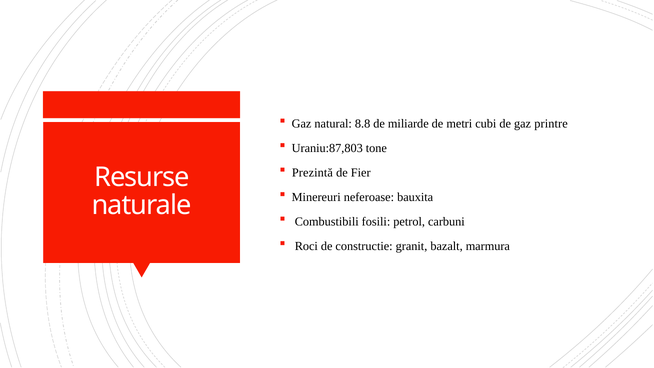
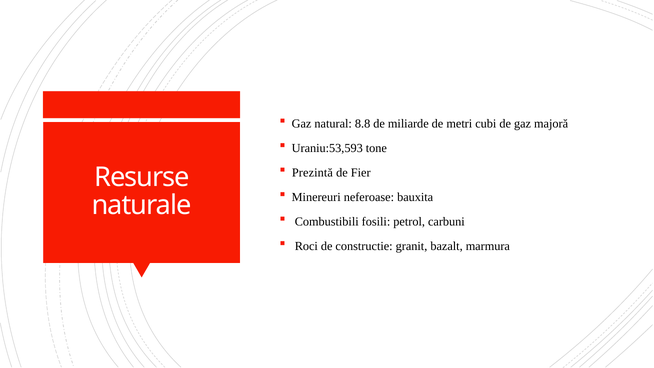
printre: printre -> majoră
Uraniu:87,803: Uraniu:87,803 -> Uraniu:53,593
